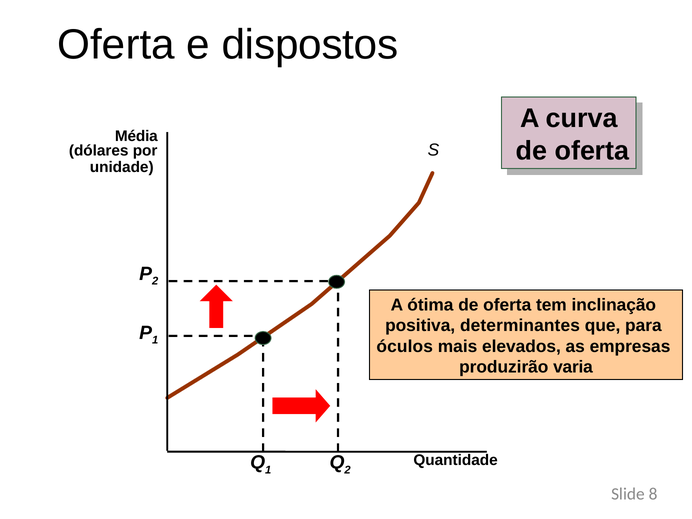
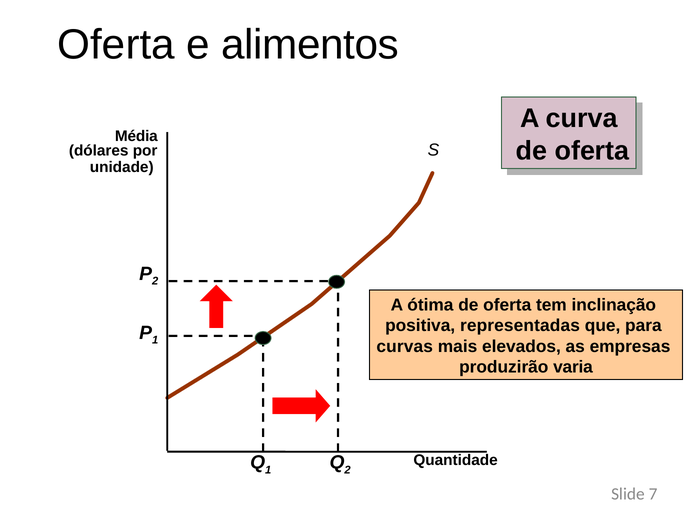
dispostos: dispostos -> alimentos
determinantes: determinantes -> representadas
óculos: óculos -> curvas
8: 8 -> 7
